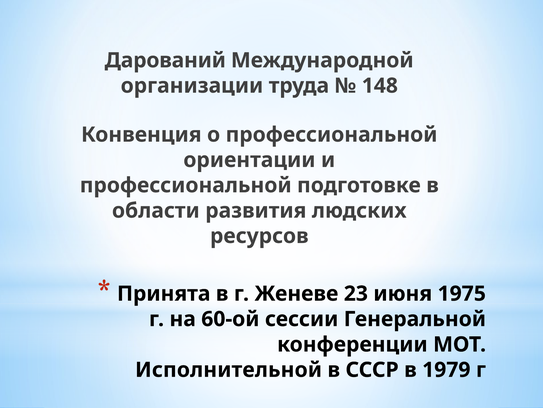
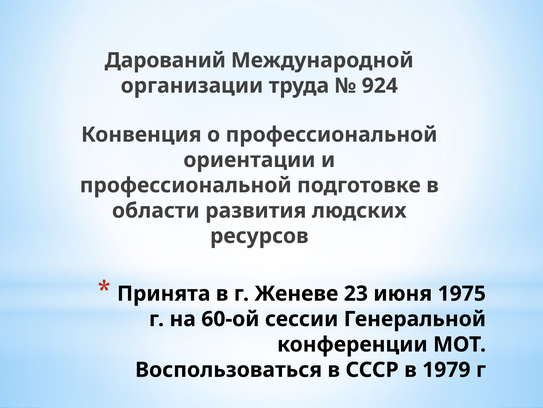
148: 148 -> 924
Исполнительной: Исполнительной -> Воспользоваться
